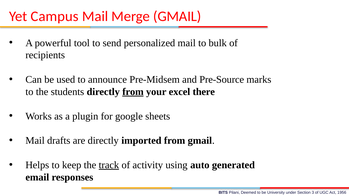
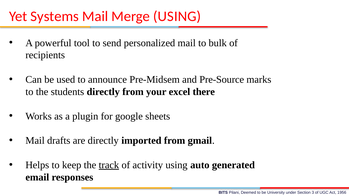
Campus: Campus -> Systems
Merge GMAIL: GMAIL -> USING
from at (133, 92) underline: present -> none
